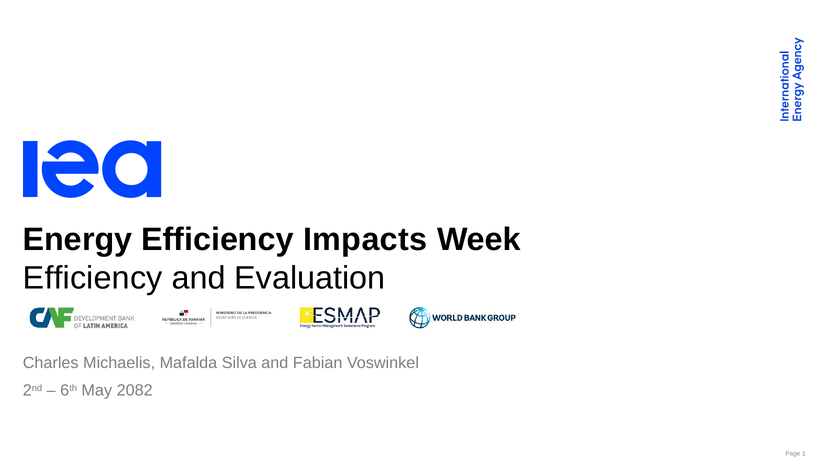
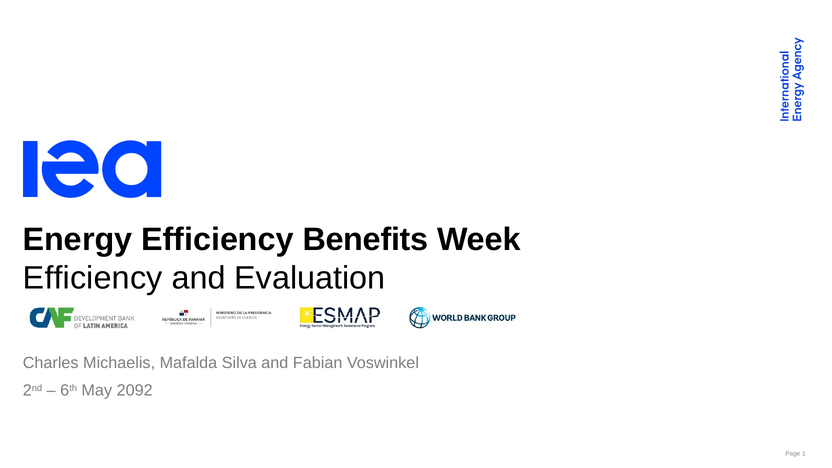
Impacts: Impacts -> Benefits
2082: 2082 -> 2092
